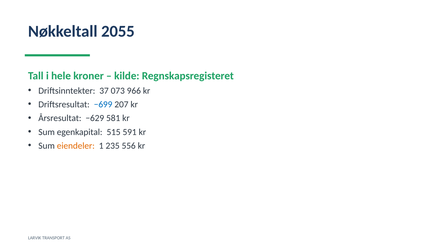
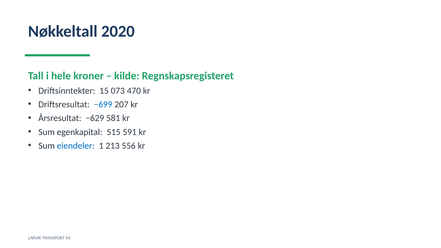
2055: 2055 -> 2020
37: 37 -> 15
966: 966 -> 470
eiendeler colour: orange -> blue
235: 235 -> 213
